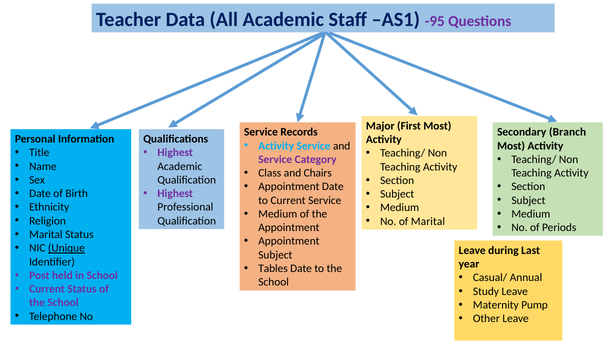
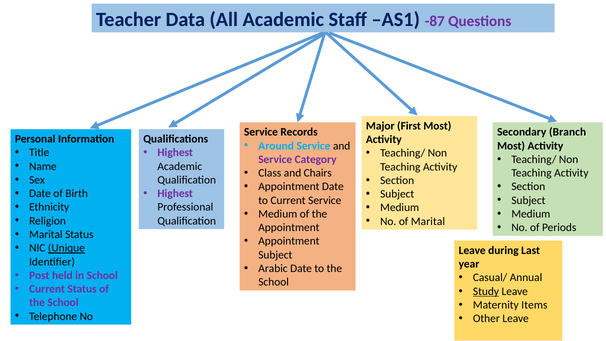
-95: -95 -> -87
Activity at (276, 146): Activity -> Around
Tables: Tables -> Arabic
Study underline: none -> present
Pump: Pump -> Items
